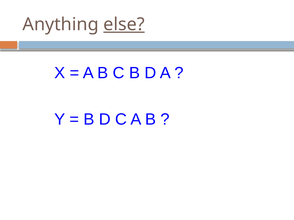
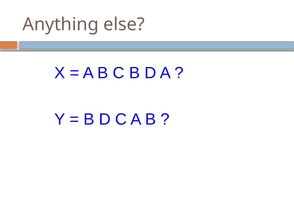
else underline: present -> none
